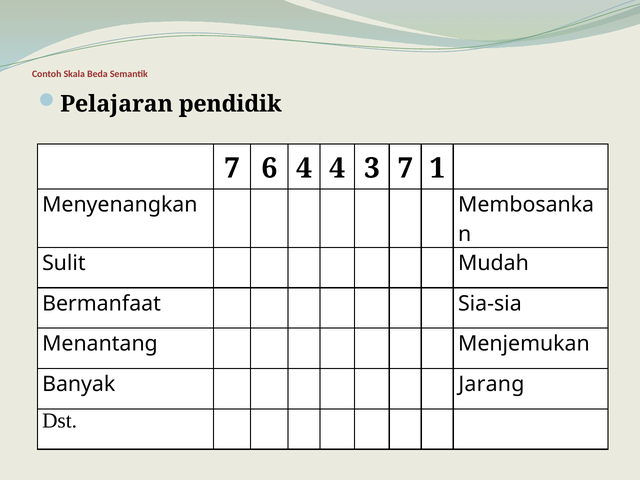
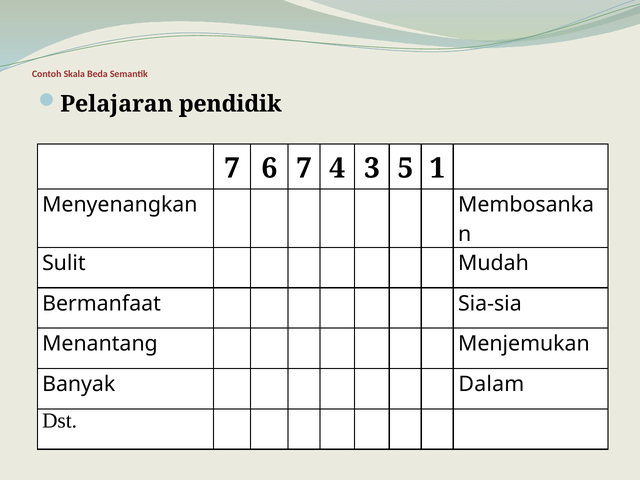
6 4: 4 -> 7
3 7: 7 -> 5
Jarang: Jarang -> Dalam
